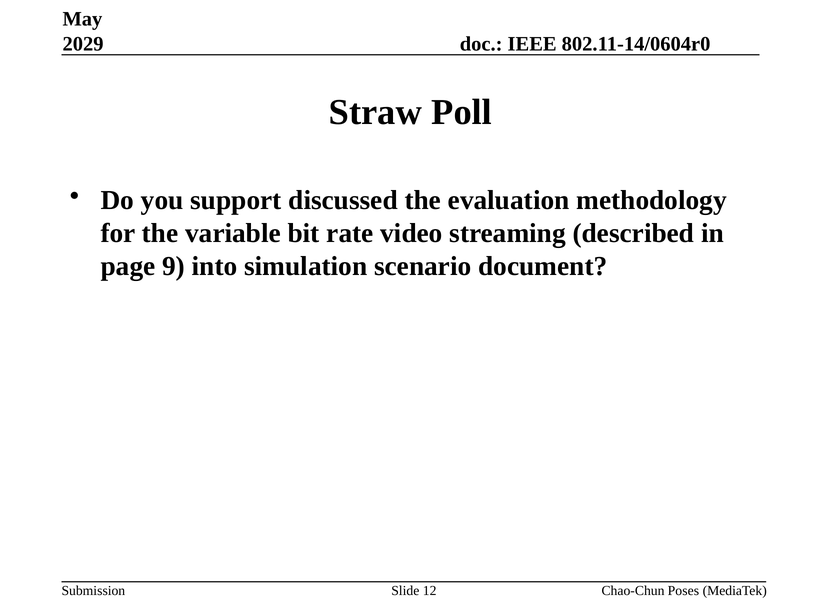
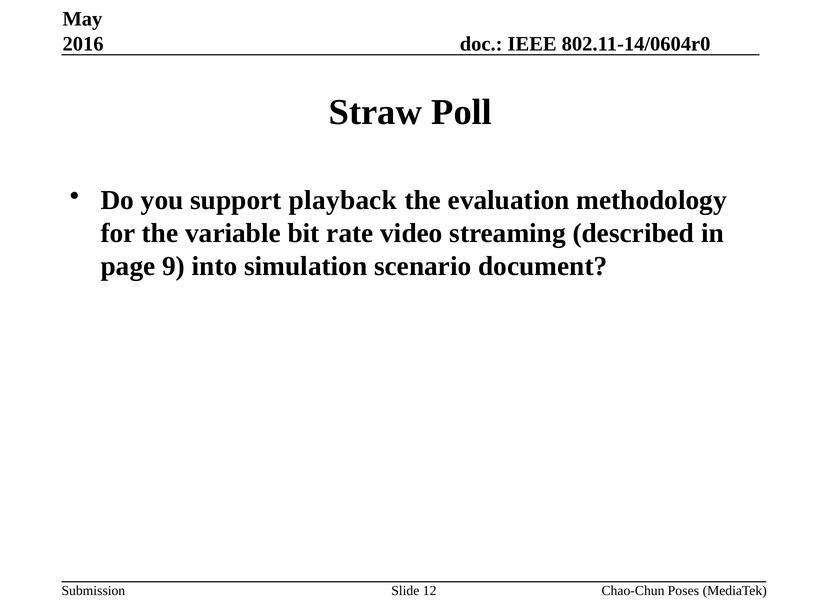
2029: 2029 -> 2016
discussed: discussed -> playback
